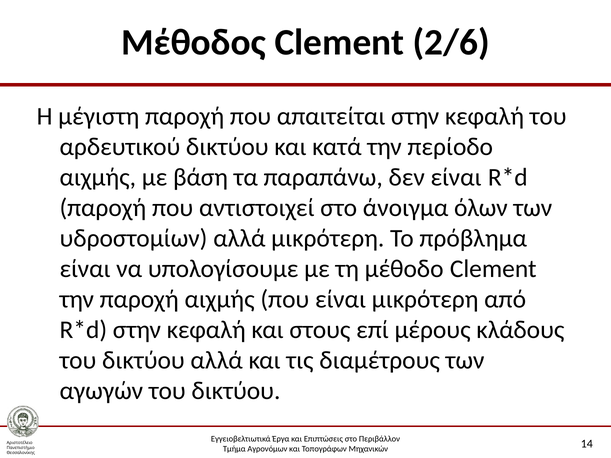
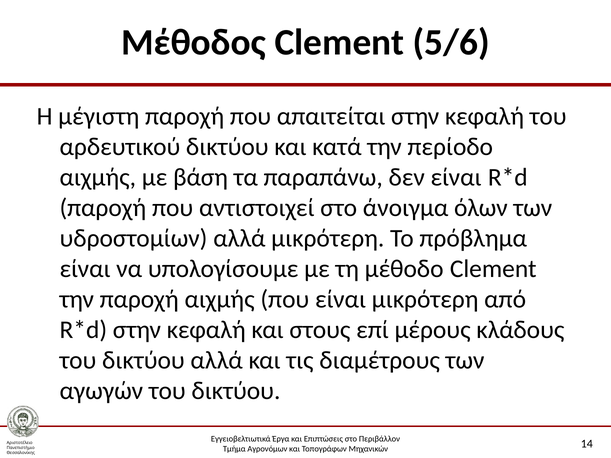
2/6: 2/6 -> 5/6
